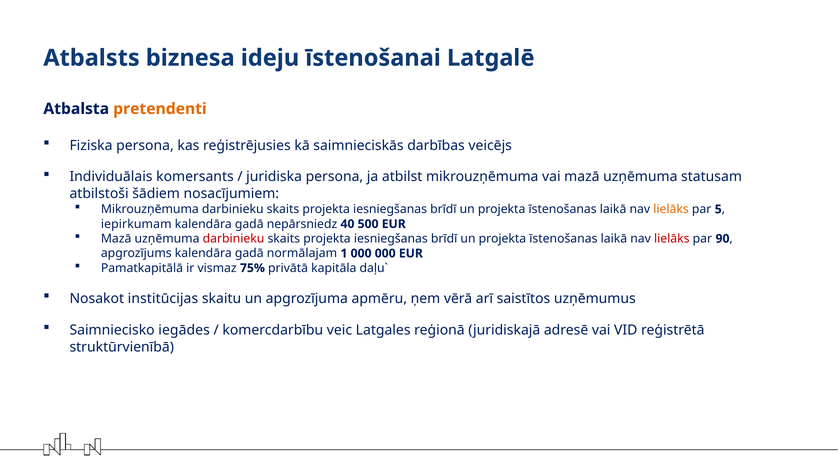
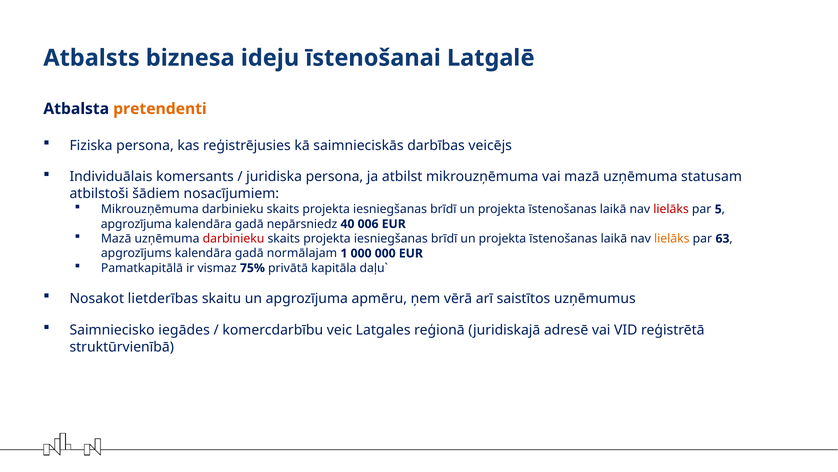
lielāks at (671, 209) colour: orange -> red
iepirkumam at (136, 224): iepirkumam -> apgrozījuma
500: 500 -> 006
lielāks at (672, 238) colour: red -> orange
90: 90 -> 63
institūcijas: institūcijas -> lietderības
